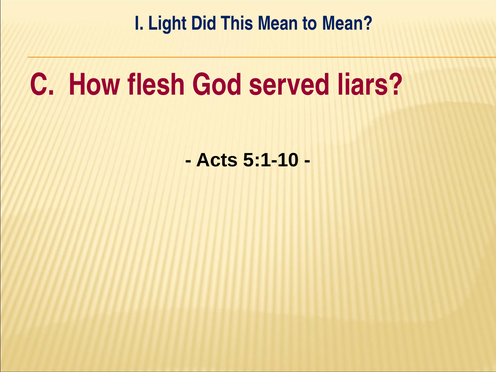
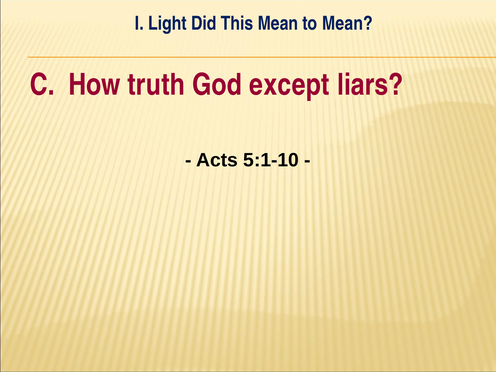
flesh: flesh -> truth
served: served -> except
